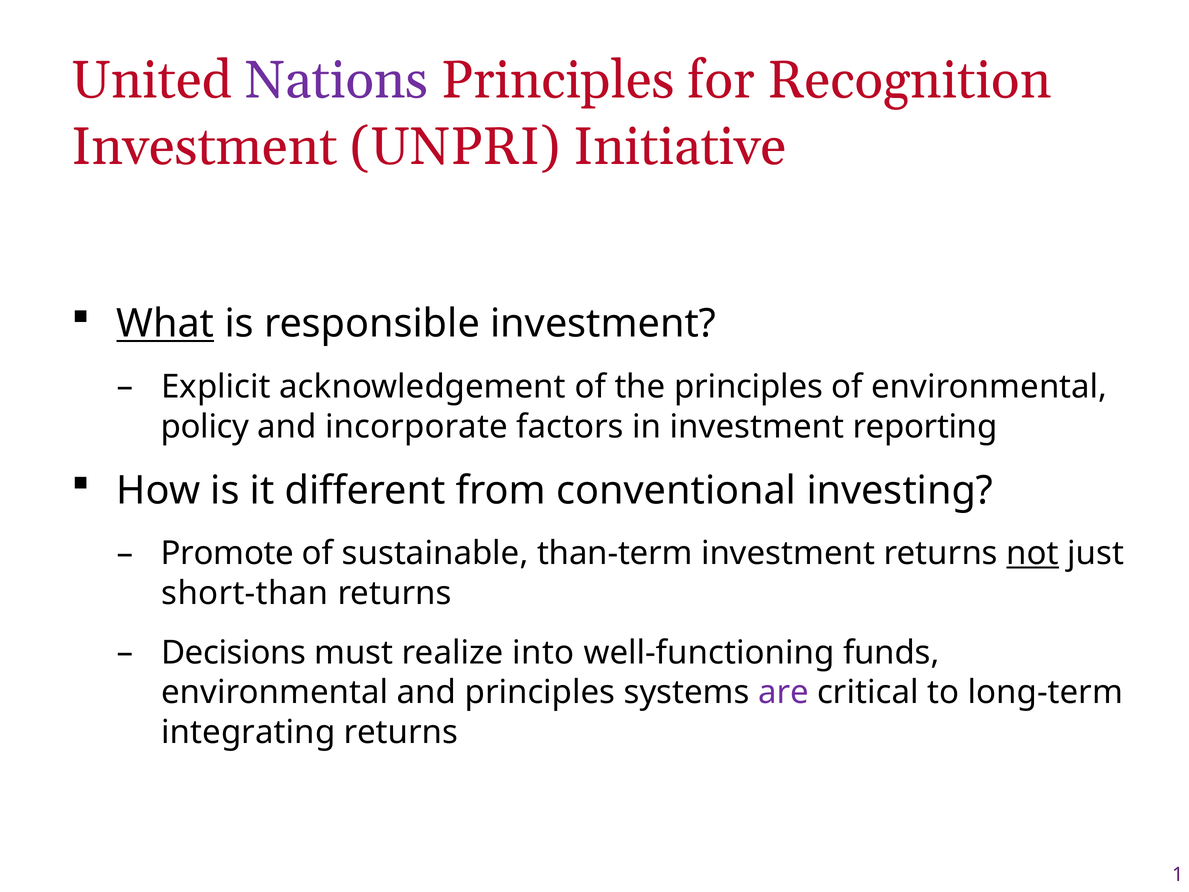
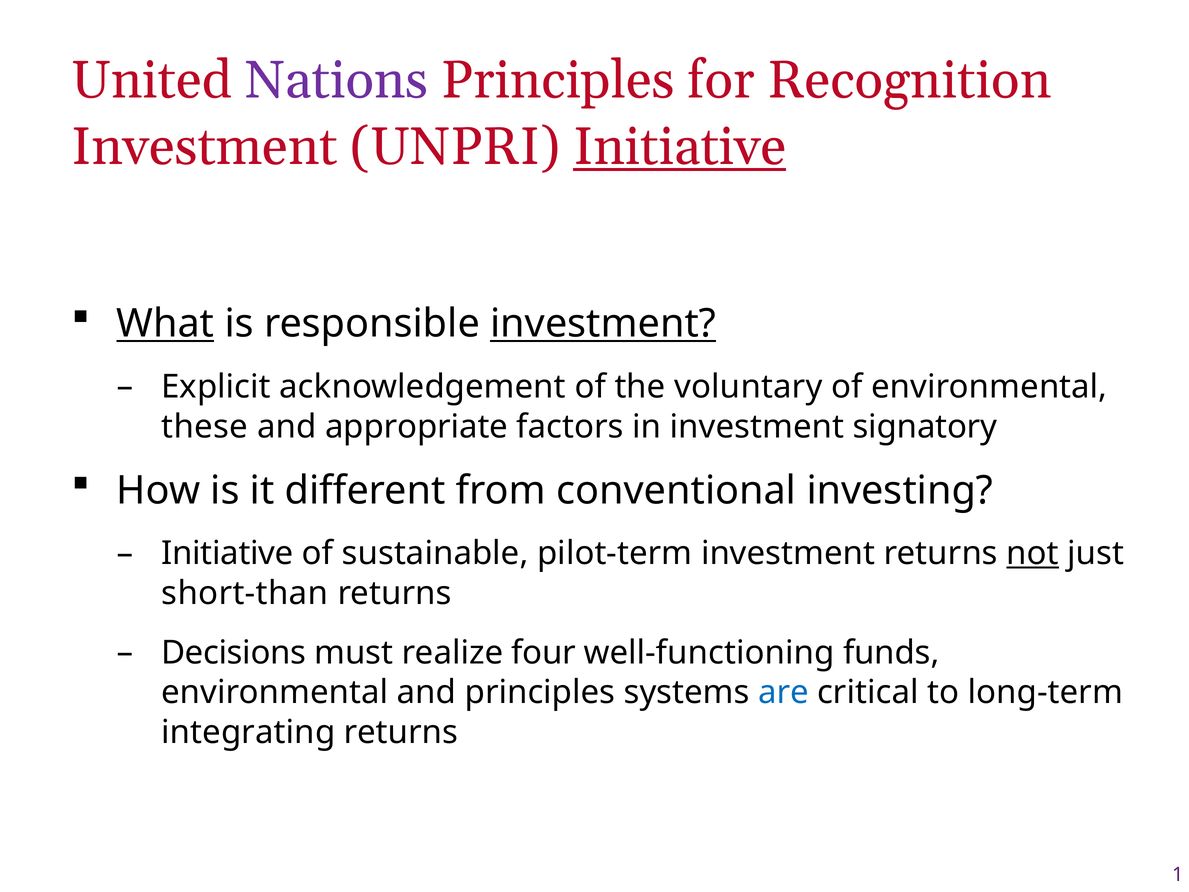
Initiative at (680, 147) underline: none -> present
investment at (603, 324) underline: none -> present
the principles: principles -> voluntary
policy: policy -> these
incorporate: incorporate -> appropriate
reporting: reporting -> signatory
Promote at (227, 553): Promote -> Initiative
than-term: than-term -> pilot-term
into: into -> four
are colour: purple -> blue
